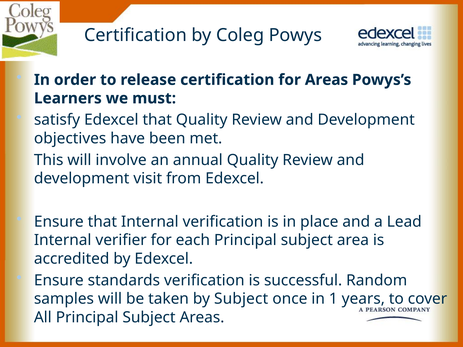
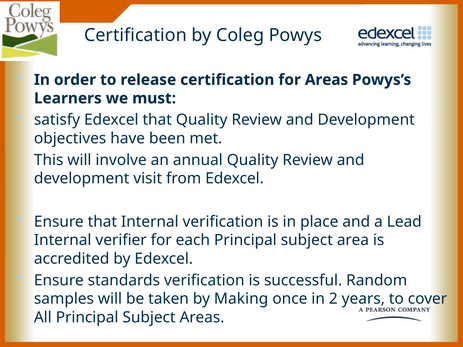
by Subject: Subject -> Making
1: 1 -> 2
